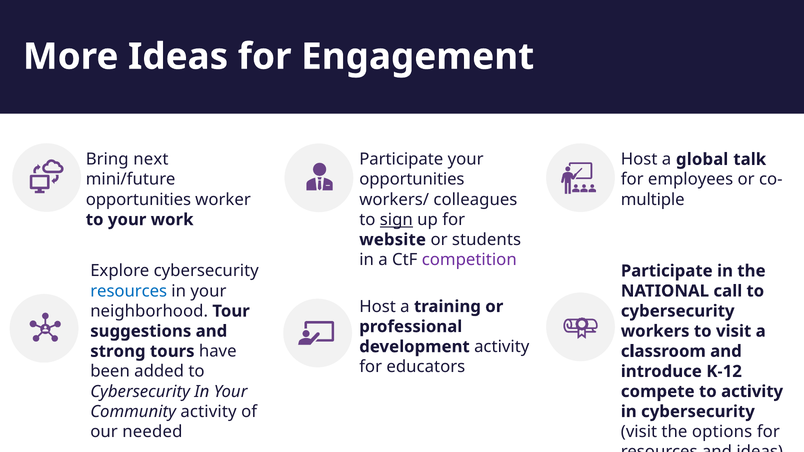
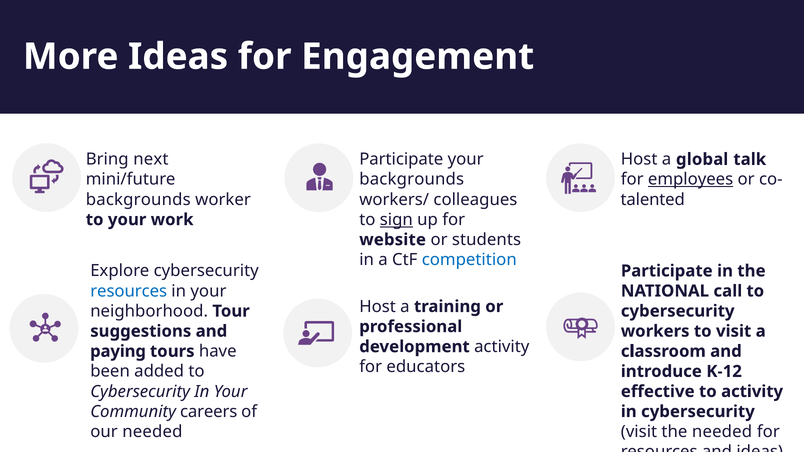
opportunities at (412, 180): opportunities -> backgrounds
employees underline: none -> present
opportunities at (138, 200): opportunities -> backgrounds
multiple: multiple -> talented
competition colour: purple -> blue
strong: strong -> paying
compete: compete -> effective
Community activity: activity -> careers
the options: options -> needed
